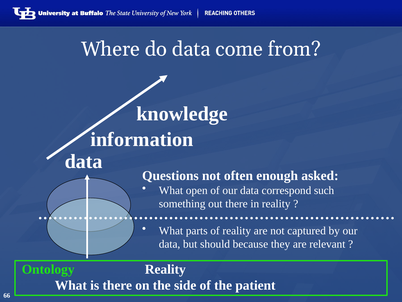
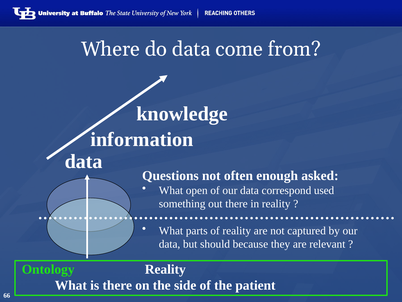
such: such -> used
